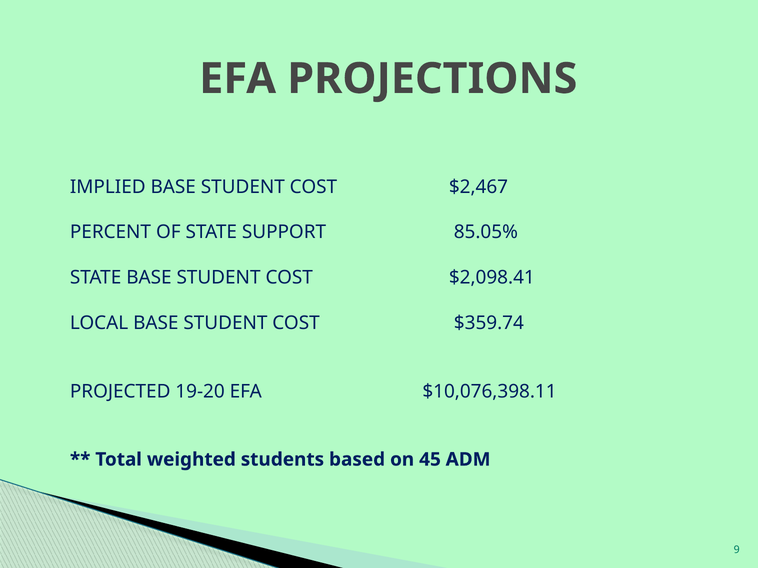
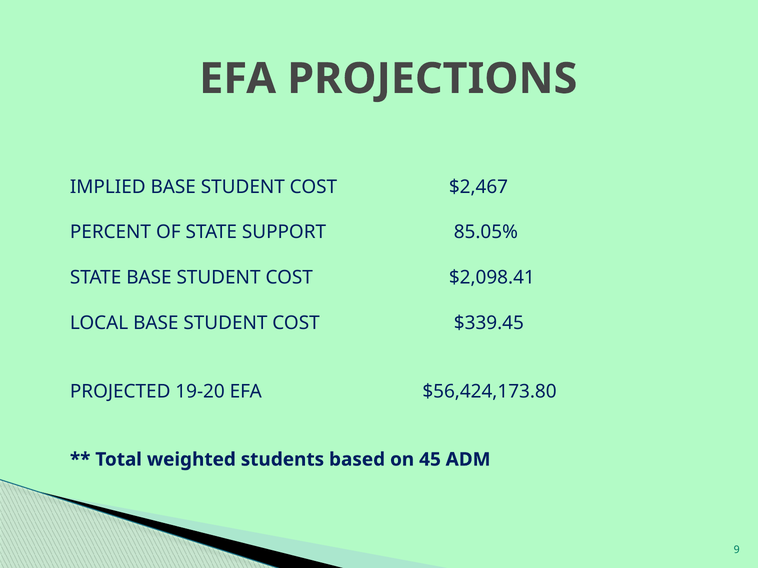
$359.74: $359.74 -> $339.45
$10,076,398.11: $10,076,398.11 -> $56,424,173.80
